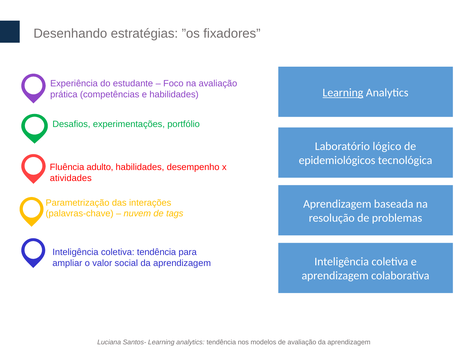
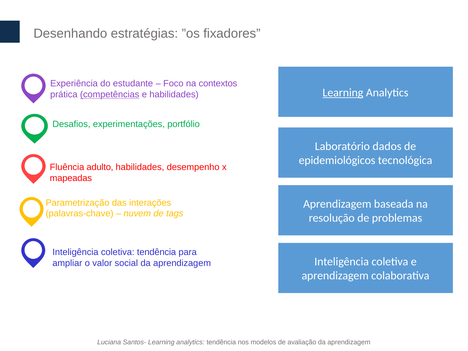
na avaliação: avaliação -> contextos
competências underline: none -> present
lógico: lógico -> dados
atividades: atividades -> mapeadas
